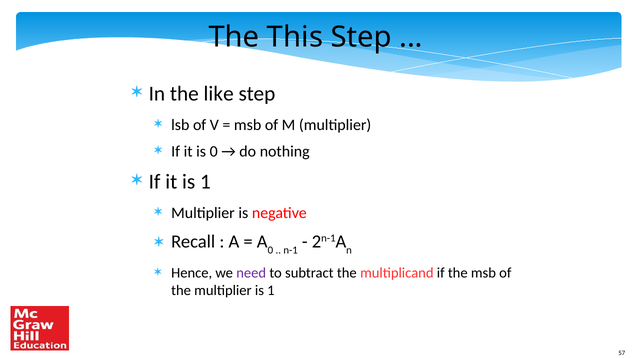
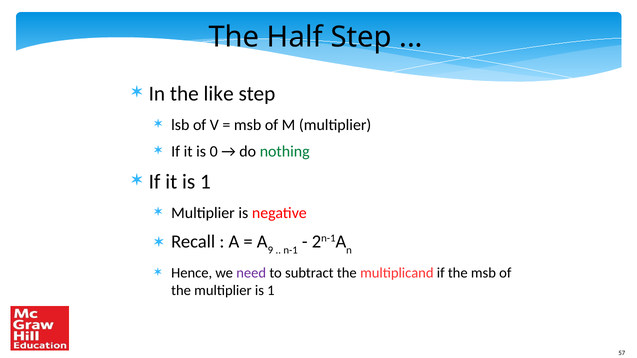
This: This -> Half
nothing colour: black -> green
A 0: 0 -> 9
